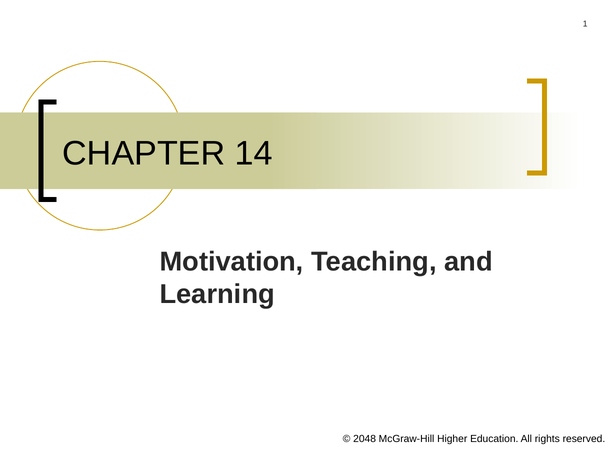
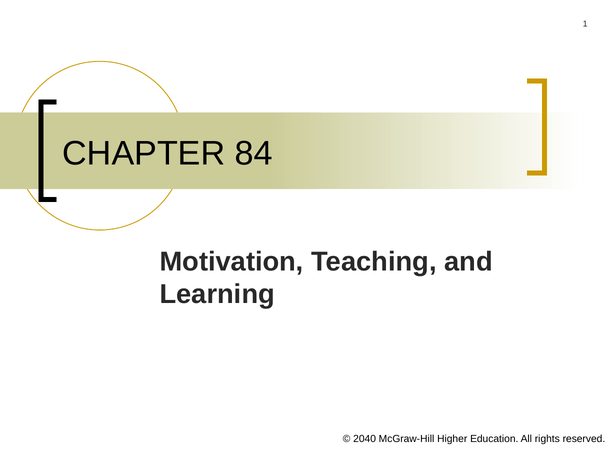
14: 14 -> 84
2048: 2048 -> 2040
